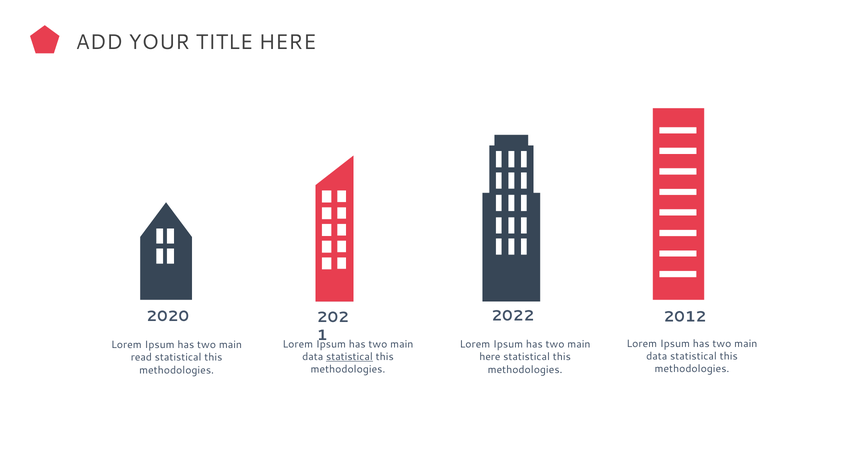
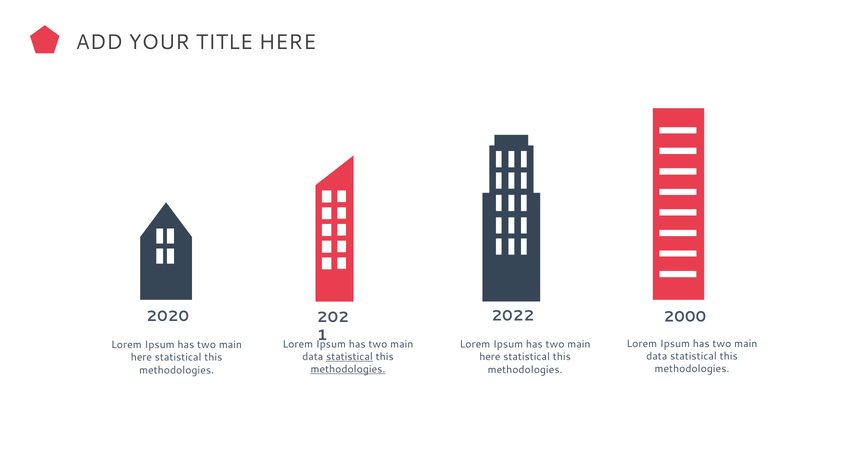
2012: 2012 -> 2000
read at (141, 358): read -> here
methodologies at (348, 369) underline: none -> present
